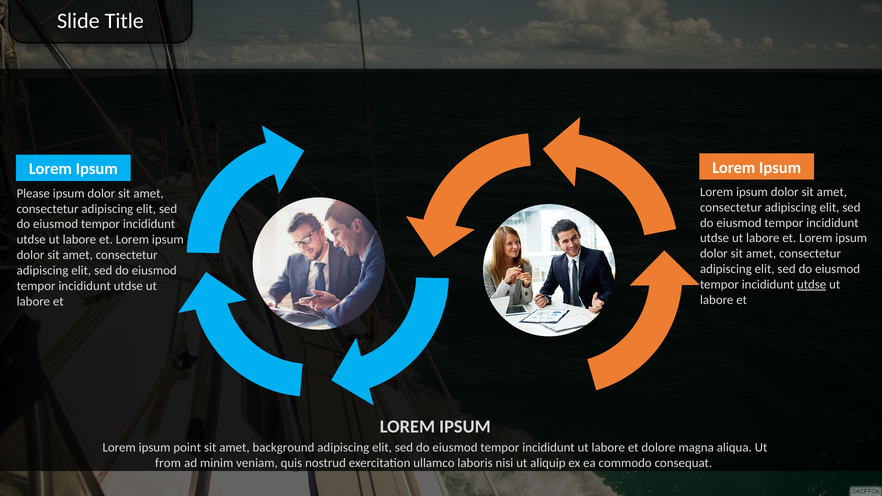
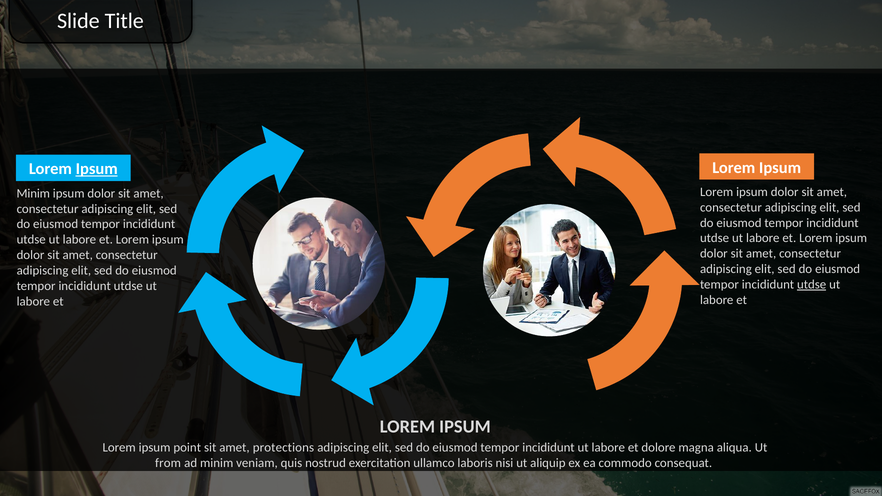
Ipsum at (97, 169) underline: none -> present
Please at (33, 193): Please -> Minim
background: background -> protections
